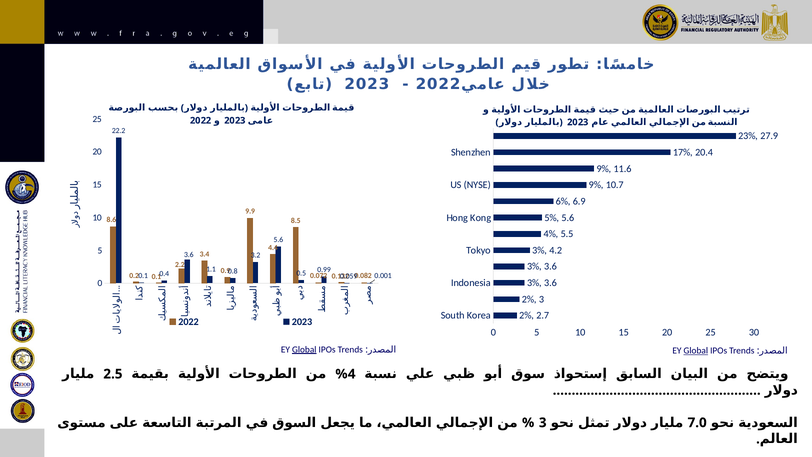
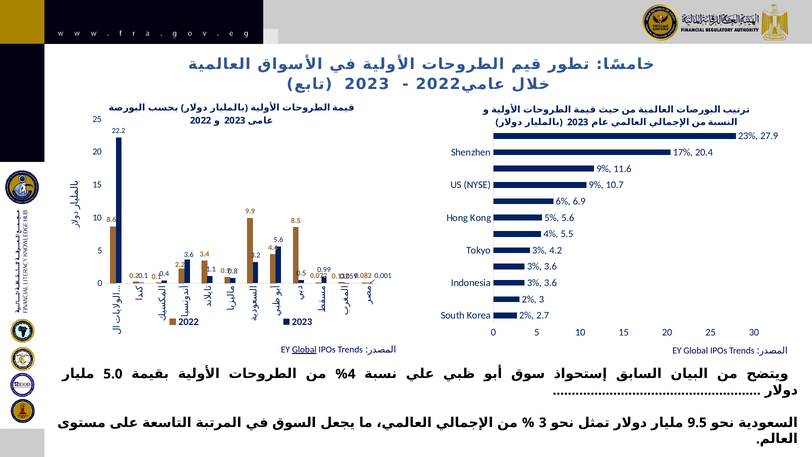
Global at (696, 351) underline: present -> none
2.5: 2.5 -> 5.0
7.0: 7.0 -> 9.5
